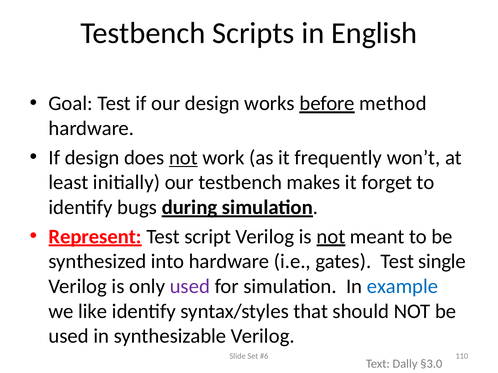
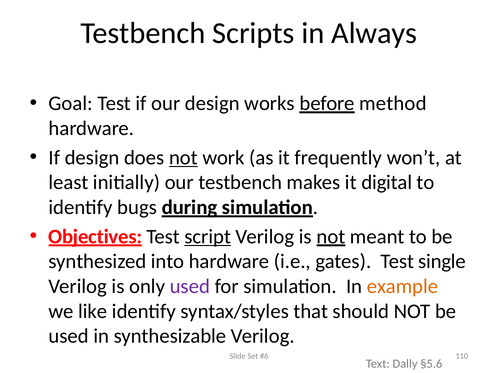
English: English -> Always
forget: forget -> digital
Represent: Represent -> Objectives
script underline: none -> present
example colour: blue -> orange
§3.0: §3.0 -> §5.6
